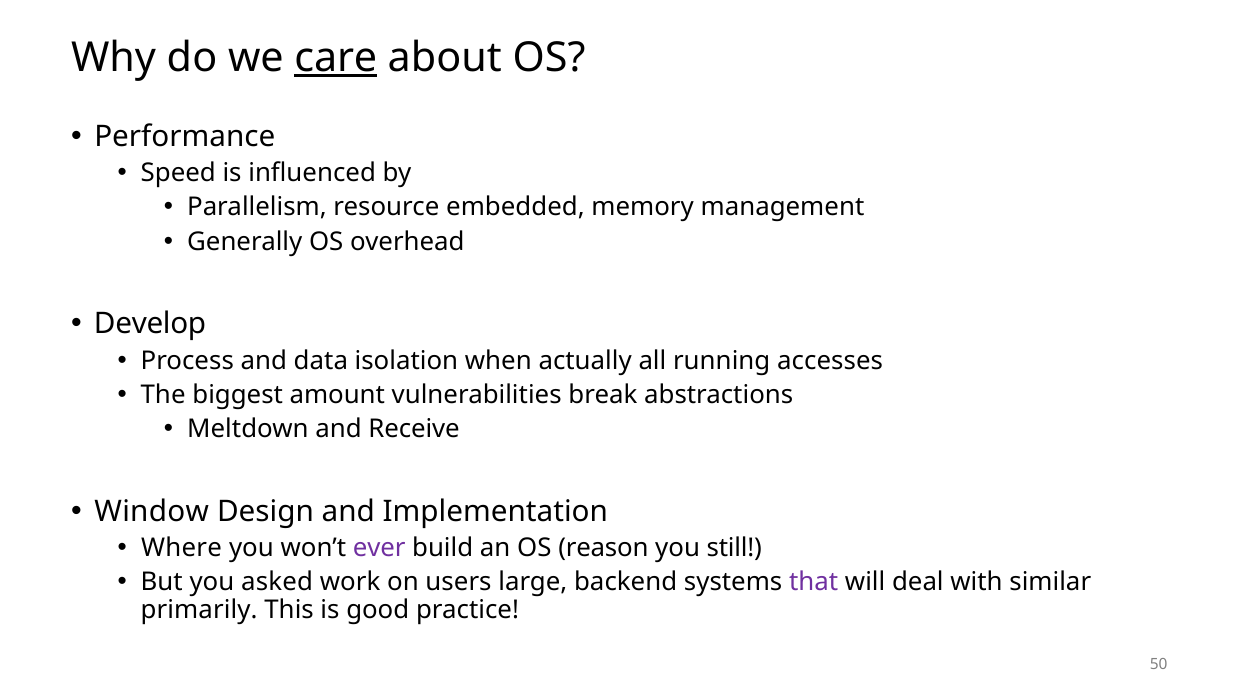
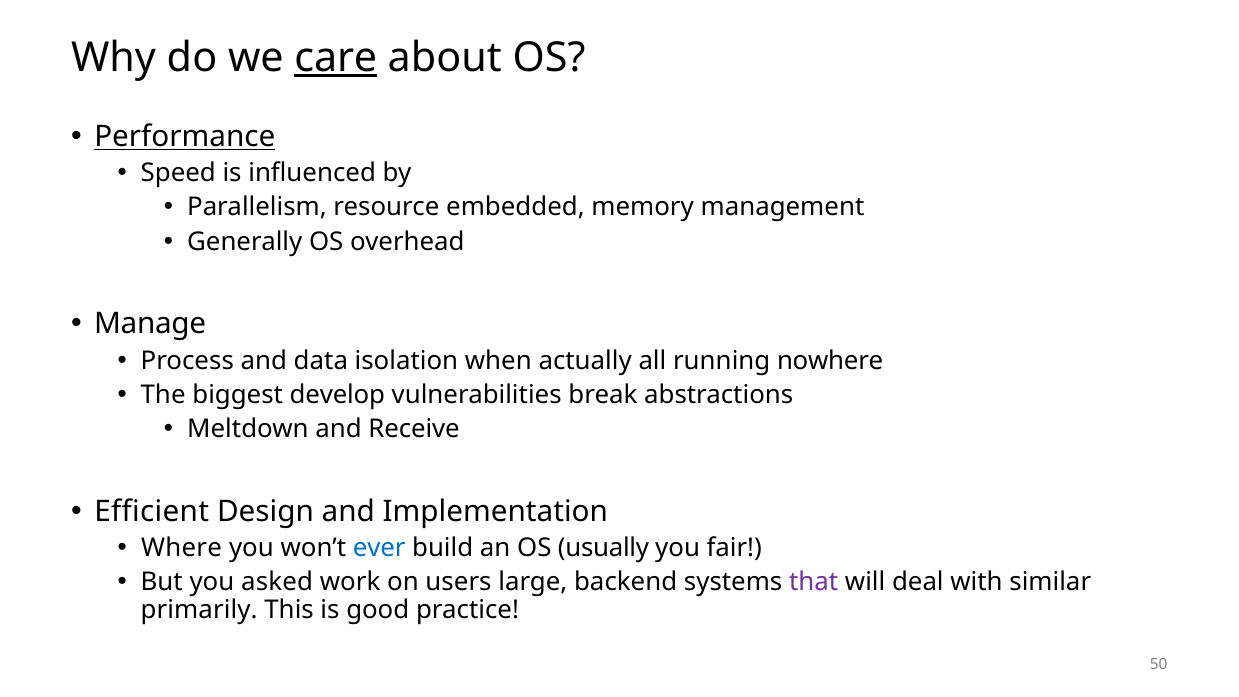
Performance underline: none -> present
Develop: Develop -> Manage
accesses: accesses -> nowhere
amount: amount -> develop
Window: Window -> Efficient
ever colour: purple -> blue
reason: reason -> usually
still: still -> fair
